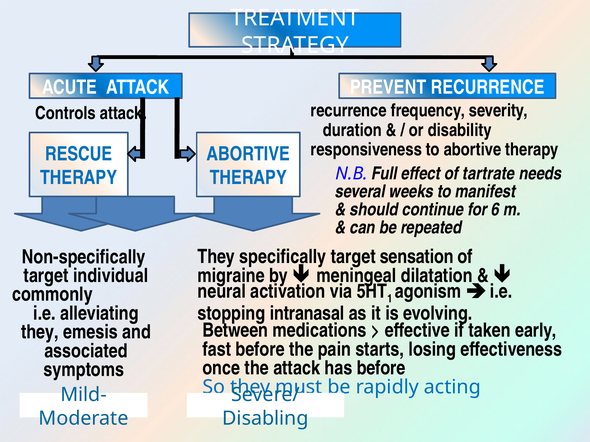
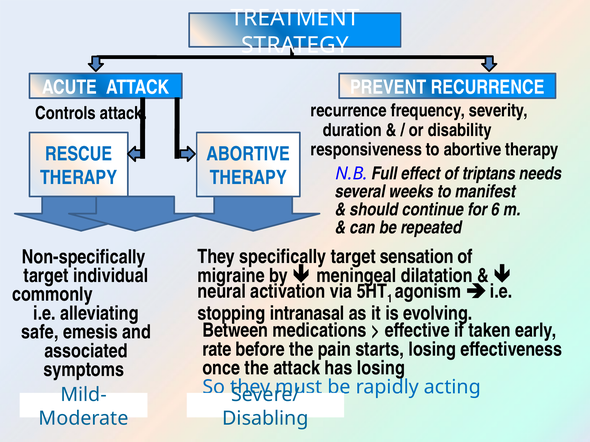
tartrate: tartrate -> triptans
they at (40, 333): they -> safe
fast: fast -> rate
has before: before -> losing
